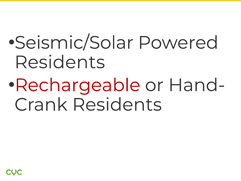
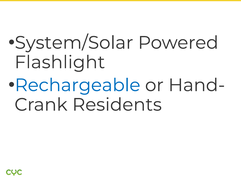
Seismic/Solar: Seismic/Solar -> System/Solar
Residents at (60, 62): Residents -> Flashlight
Rechargeable colour: red -> blue
